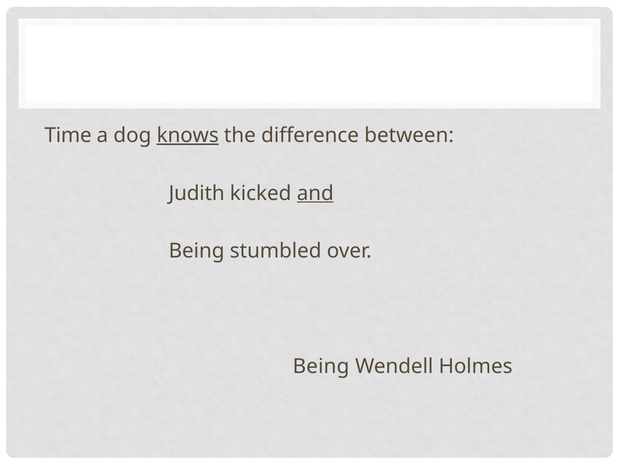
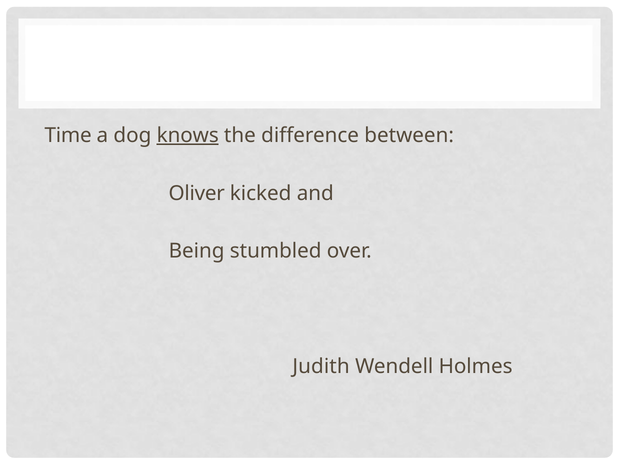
Judith: Judith -> Oliver
and underline: present -> none
Being at (321, 367): Being -> Judith
